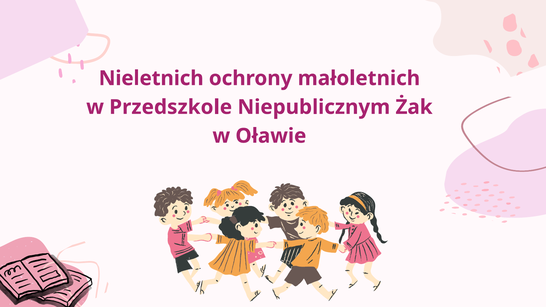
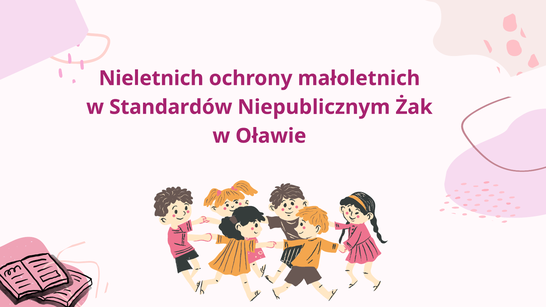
Przedszkole: Przedszkole -> Standardów
